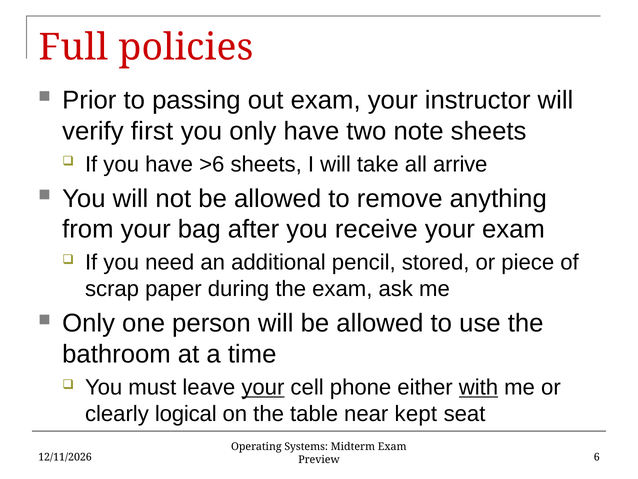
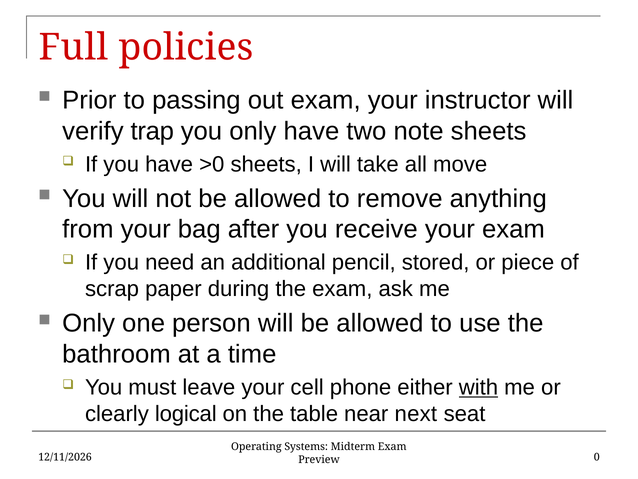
first: first -> trap
>6: >6 -> >0
arrive: arrive -> move
your at (263, 387) underline: present -> none
kept: kept -> next
6: 6 -> 0
